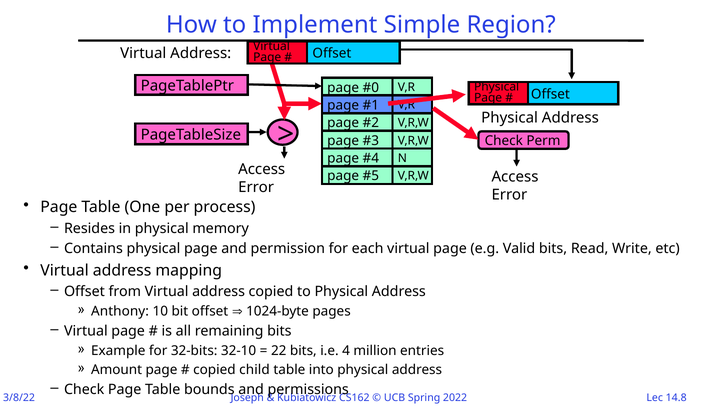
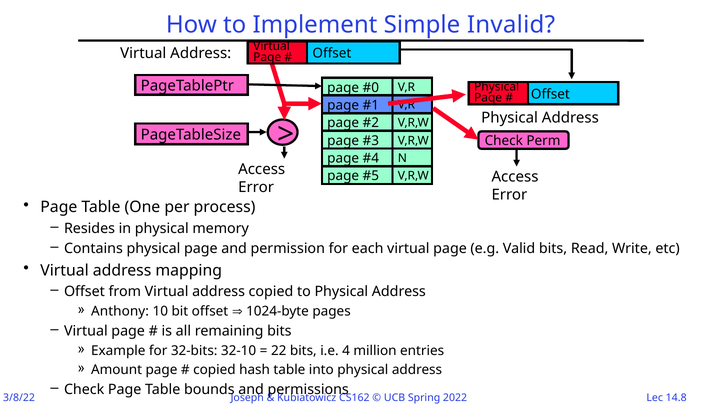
Region: Region -> Invalid
child: child -> hash
